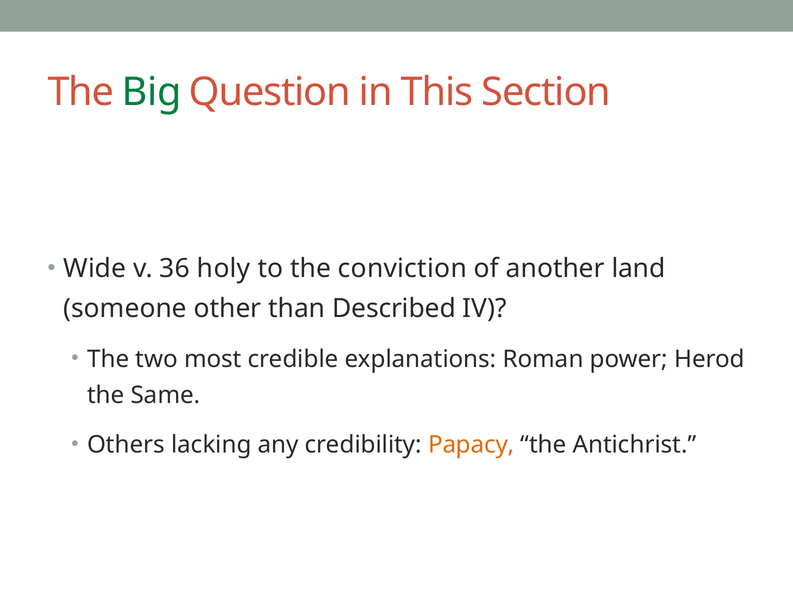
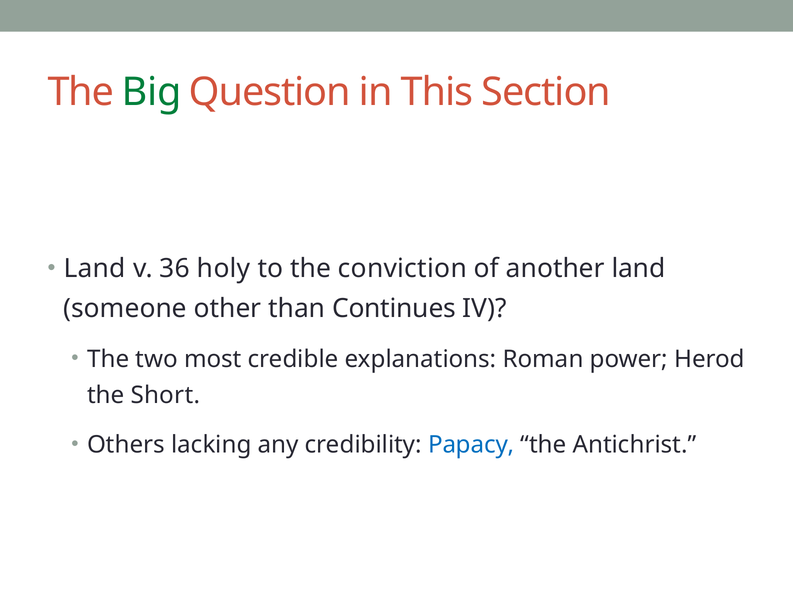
Wide at (95, 269): Wide -> Land
Described: Described -> Continues
Same: Same -> Short
Papacy colour: orange -> blue
